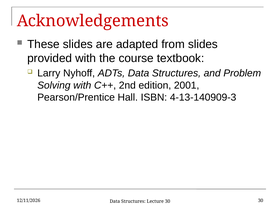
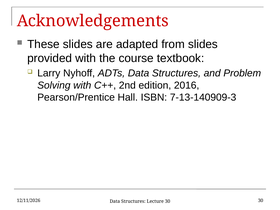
2001: 2001 -> 2016
4-13-140909-3: 4-13-140909-3 -> 7-13-140909-3
